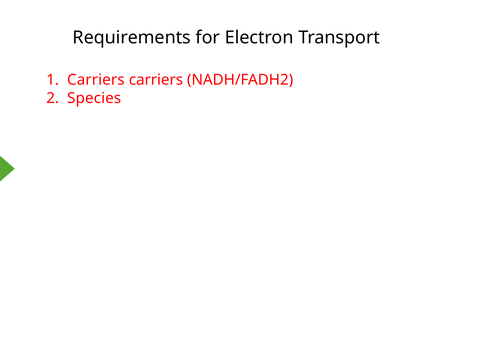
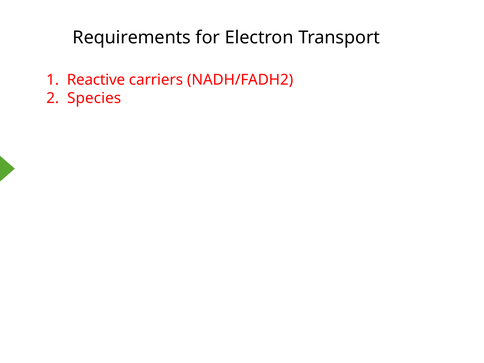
1 Carriers: Carriers -> Reactive
